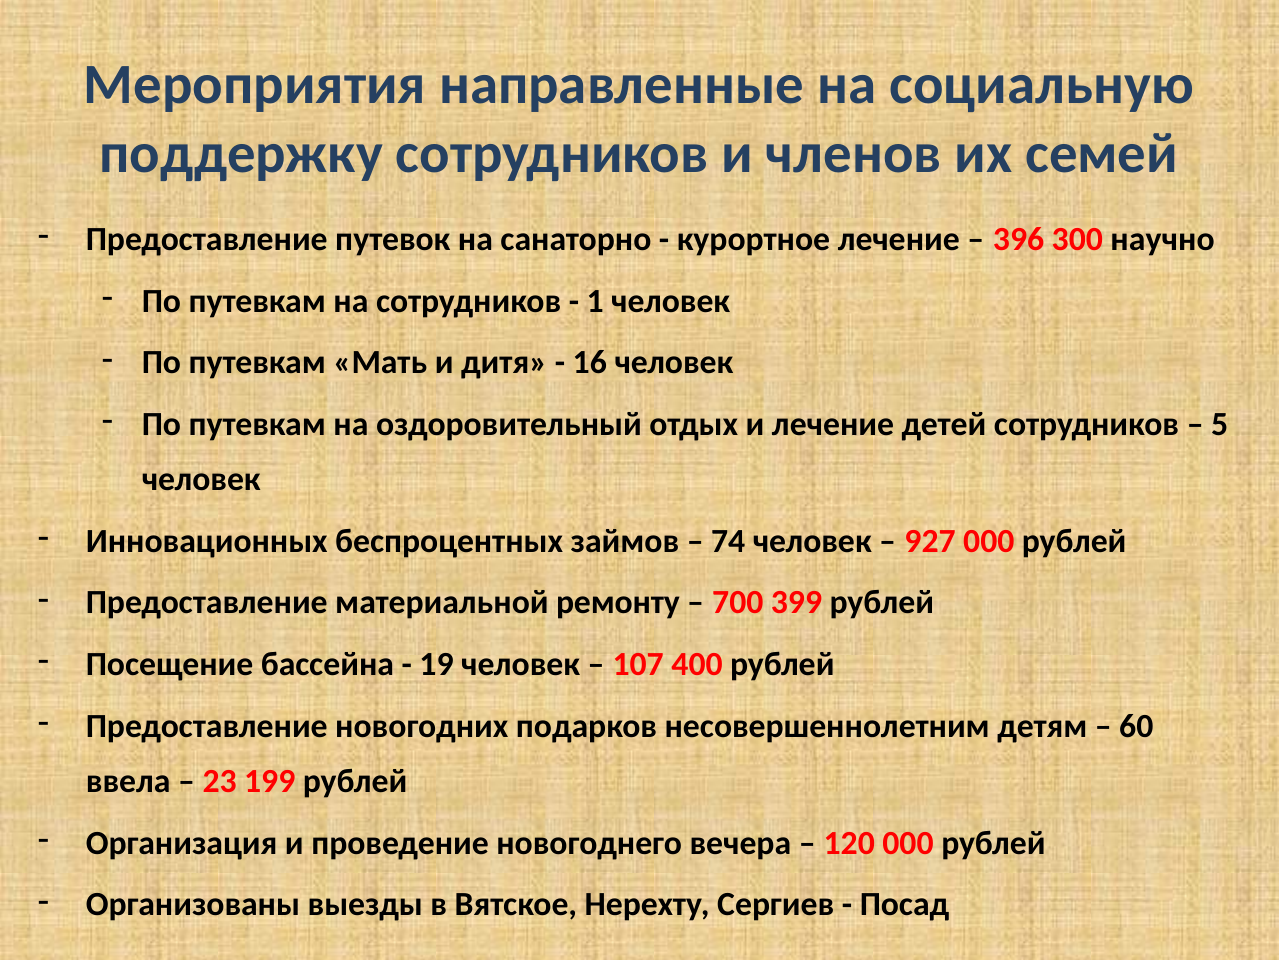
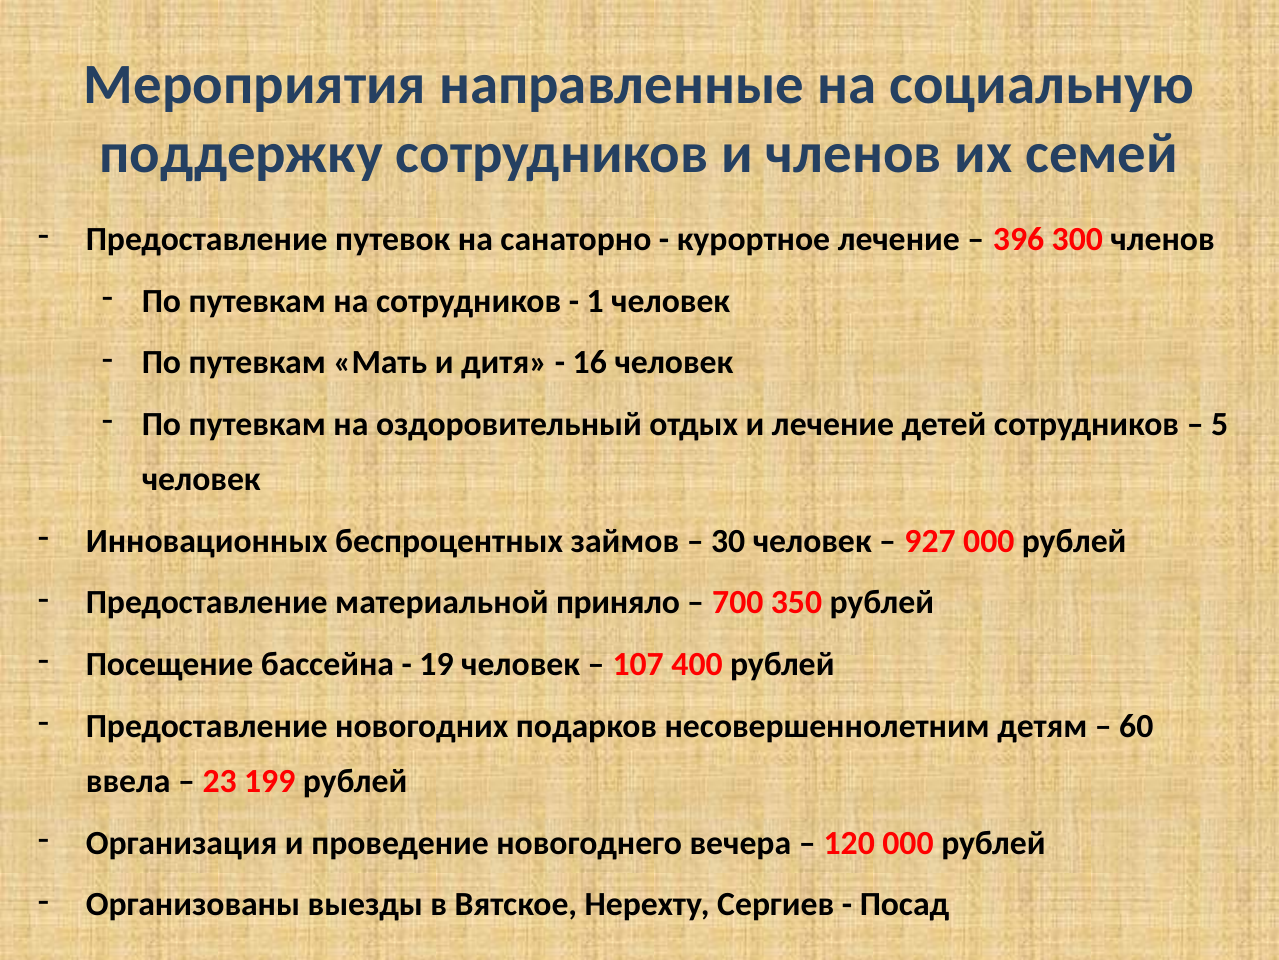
300 научно: научно -> членов
74: 74 -> 30
ремонту: ремонту -> приняло
399: 399 -> 350
